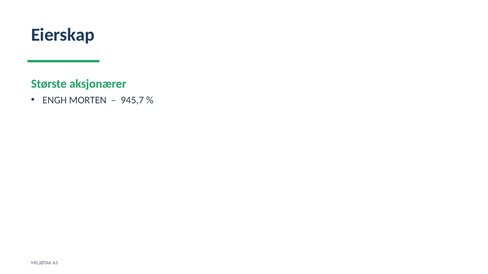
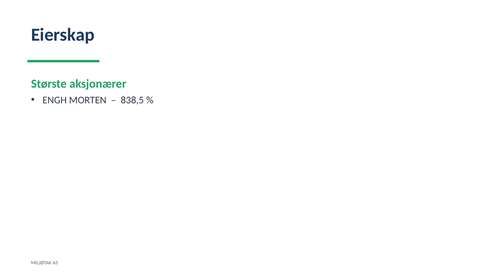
945,7: 945,7 -> 838,5
